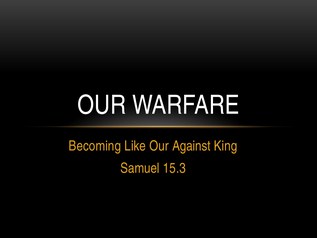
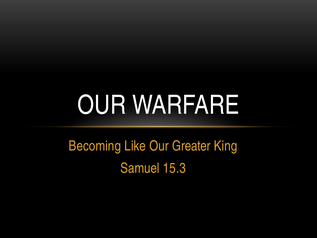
Against: Against -> Greater
